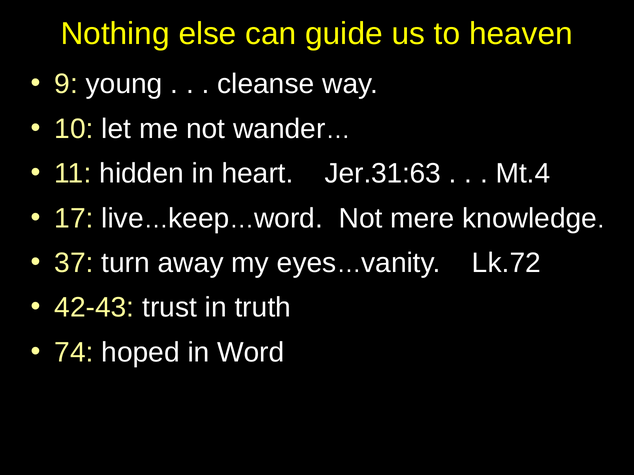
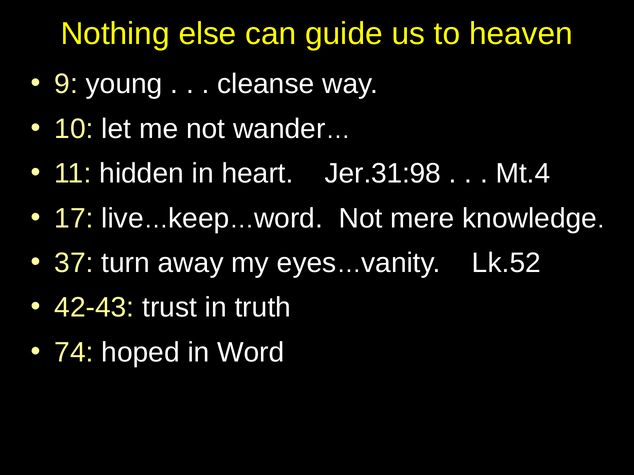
Jer.31:63: Jer.31:63 -> Jer.31:98
Lk.72: Lk.72 -> Lk.52
